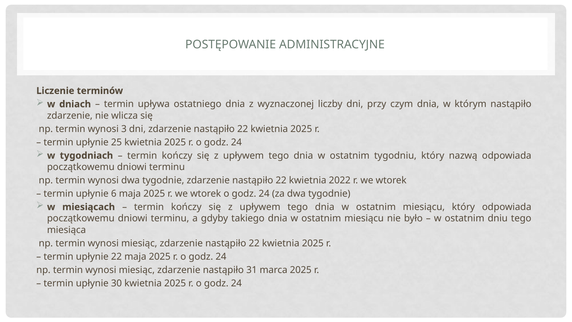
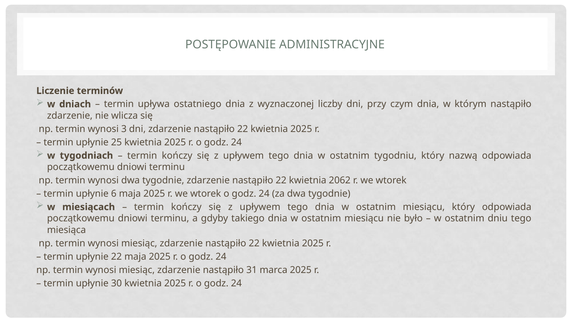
2022: 2022 -> 2062
